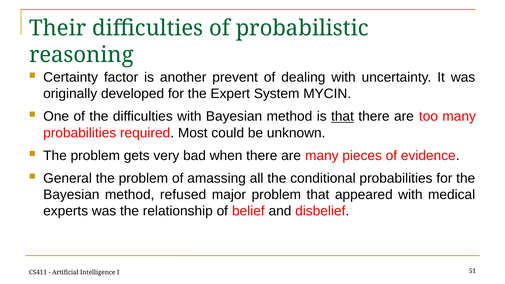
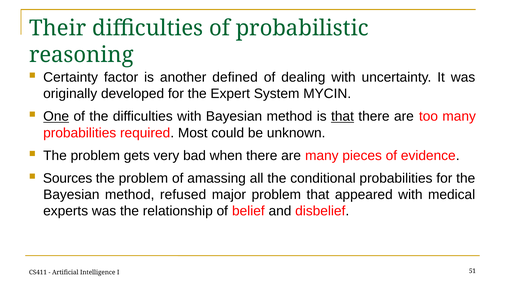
prevent: prevent -> defined
One underline: none -> present
General: General -> Sources
